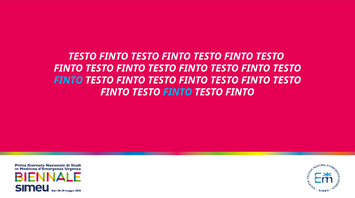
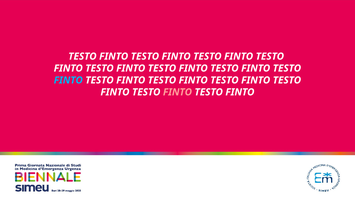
FINTO at (177, 92) colour: light blue -> pink
